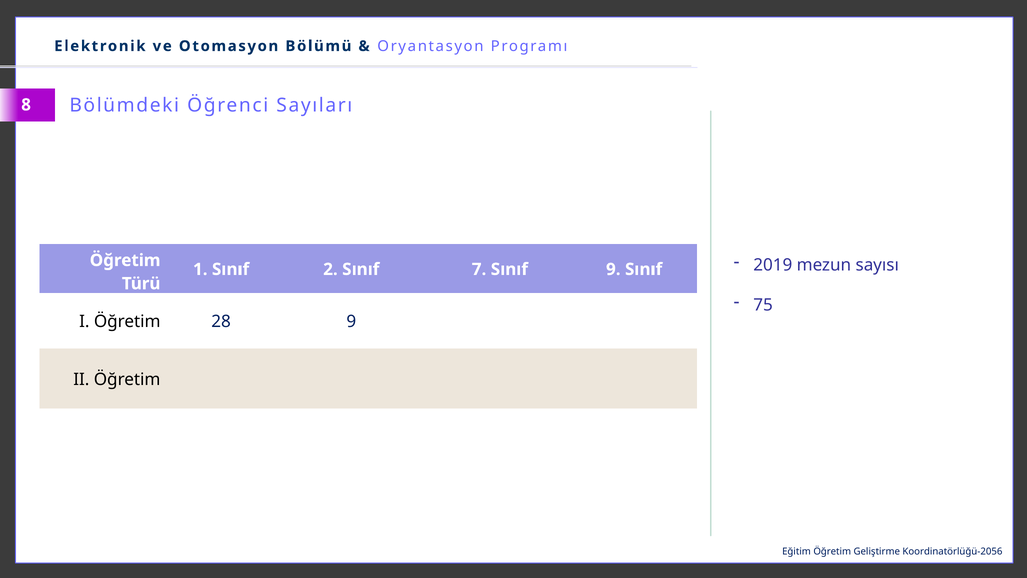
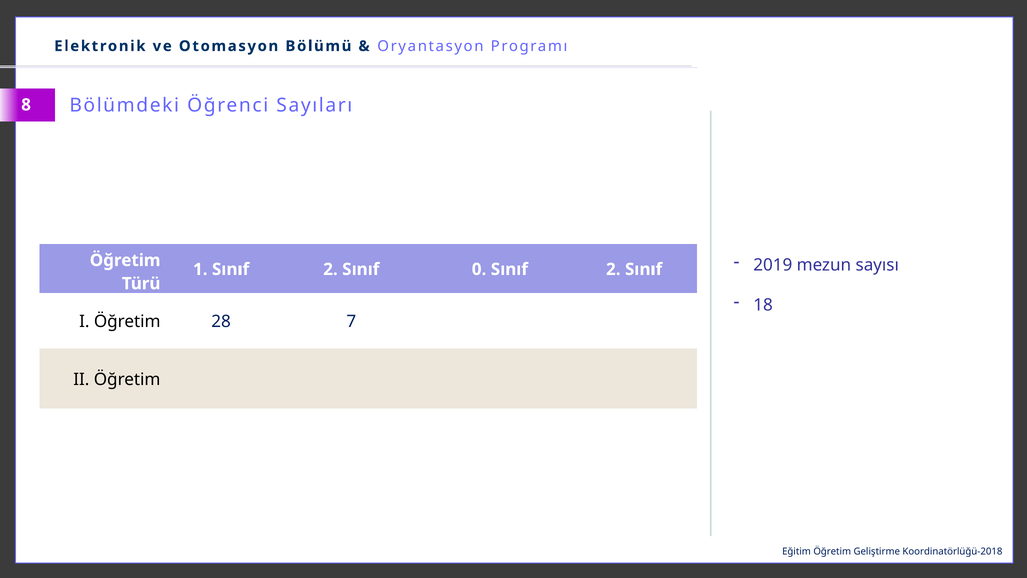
7: 7 -> 0
9 at (613, 269): 9 -> 2
75: 75 -> 18
28 9: 9 -> 7
Koordinatörlüğü-2056: Koordinatörlüğü-2056 -> Koordinatörlüğü-2018
